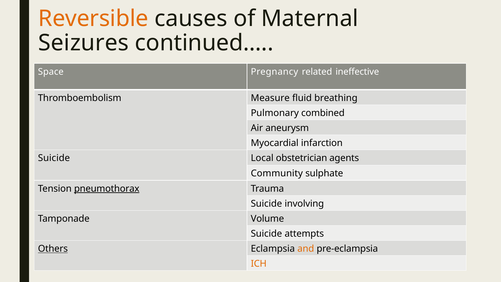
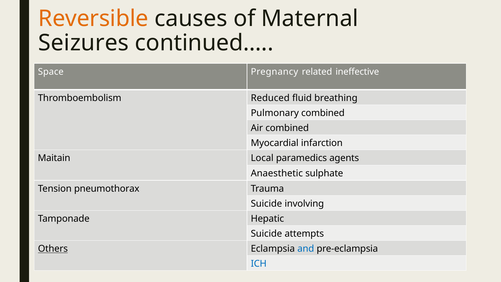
Measure: Measure -> Reduced
Air aneurysm: aneurysm -> combined
Suicide at (54, 158): Suicide -> Maitain
obstetrician: obstetrician -> paramedics
Community: Community -> Anaesthetic
pneumothorax underline: present -> none
Volume: Volume -> Hepatic
and colour: orange -> blue
ICH colour: orange -> blue
